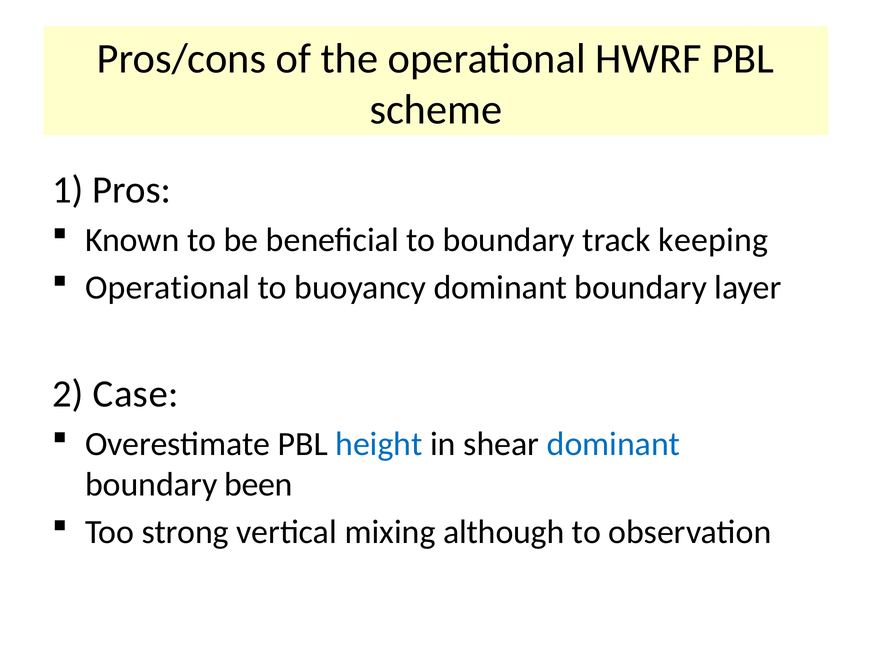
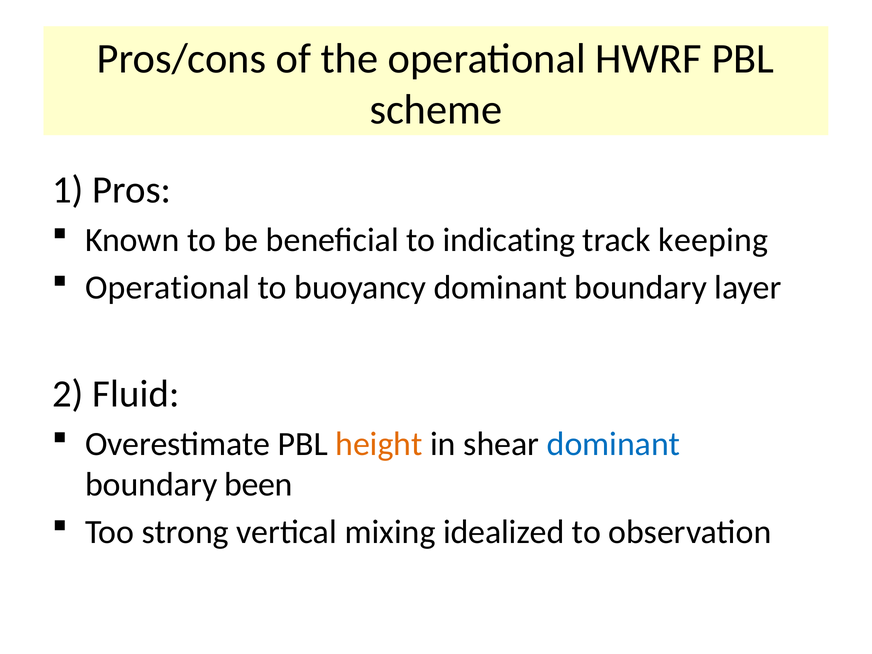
to boundary: boundary -> indicating
Case: Case -> Fluid
height colour: blue -> orange
although: although -> idealized
